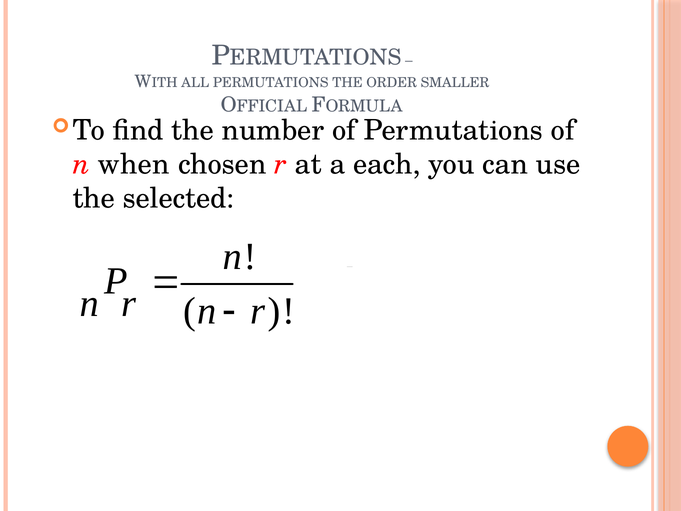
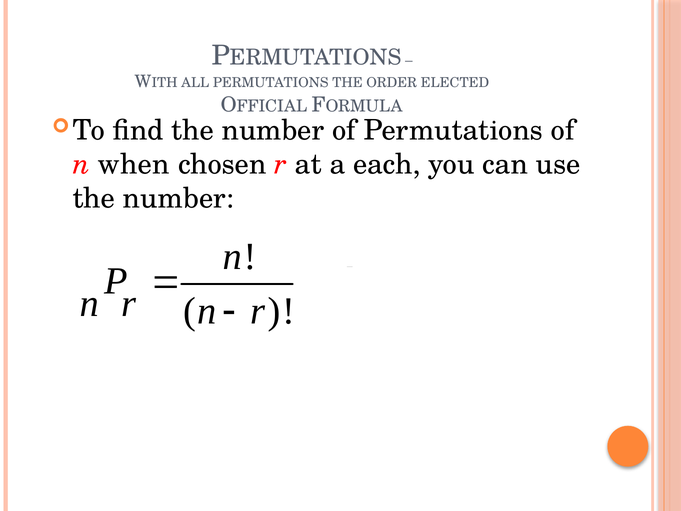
SMALLER: SMALLER -> ELECTED
selected at (179, 198): selected -> number
